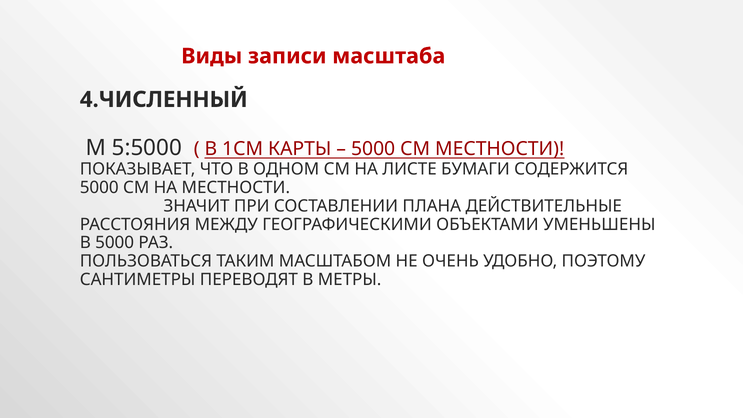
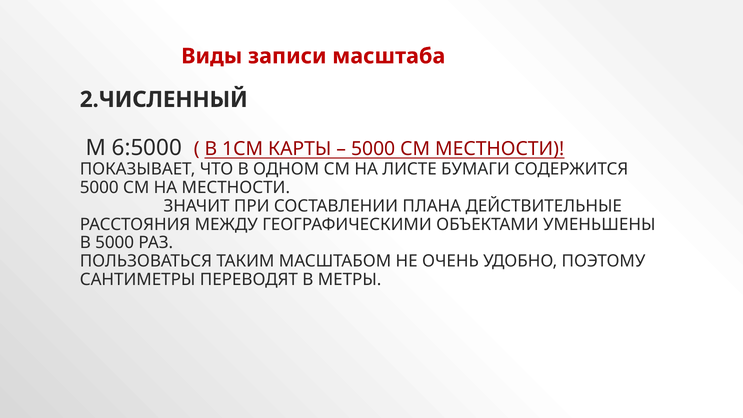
4.ЧИСЛЕННЫЙ: 4.ЧИСЛЕННЫЙ -> 2.ЧИСЛЕННЫЙ
5:5000: 5:5000 -> 6:5000
